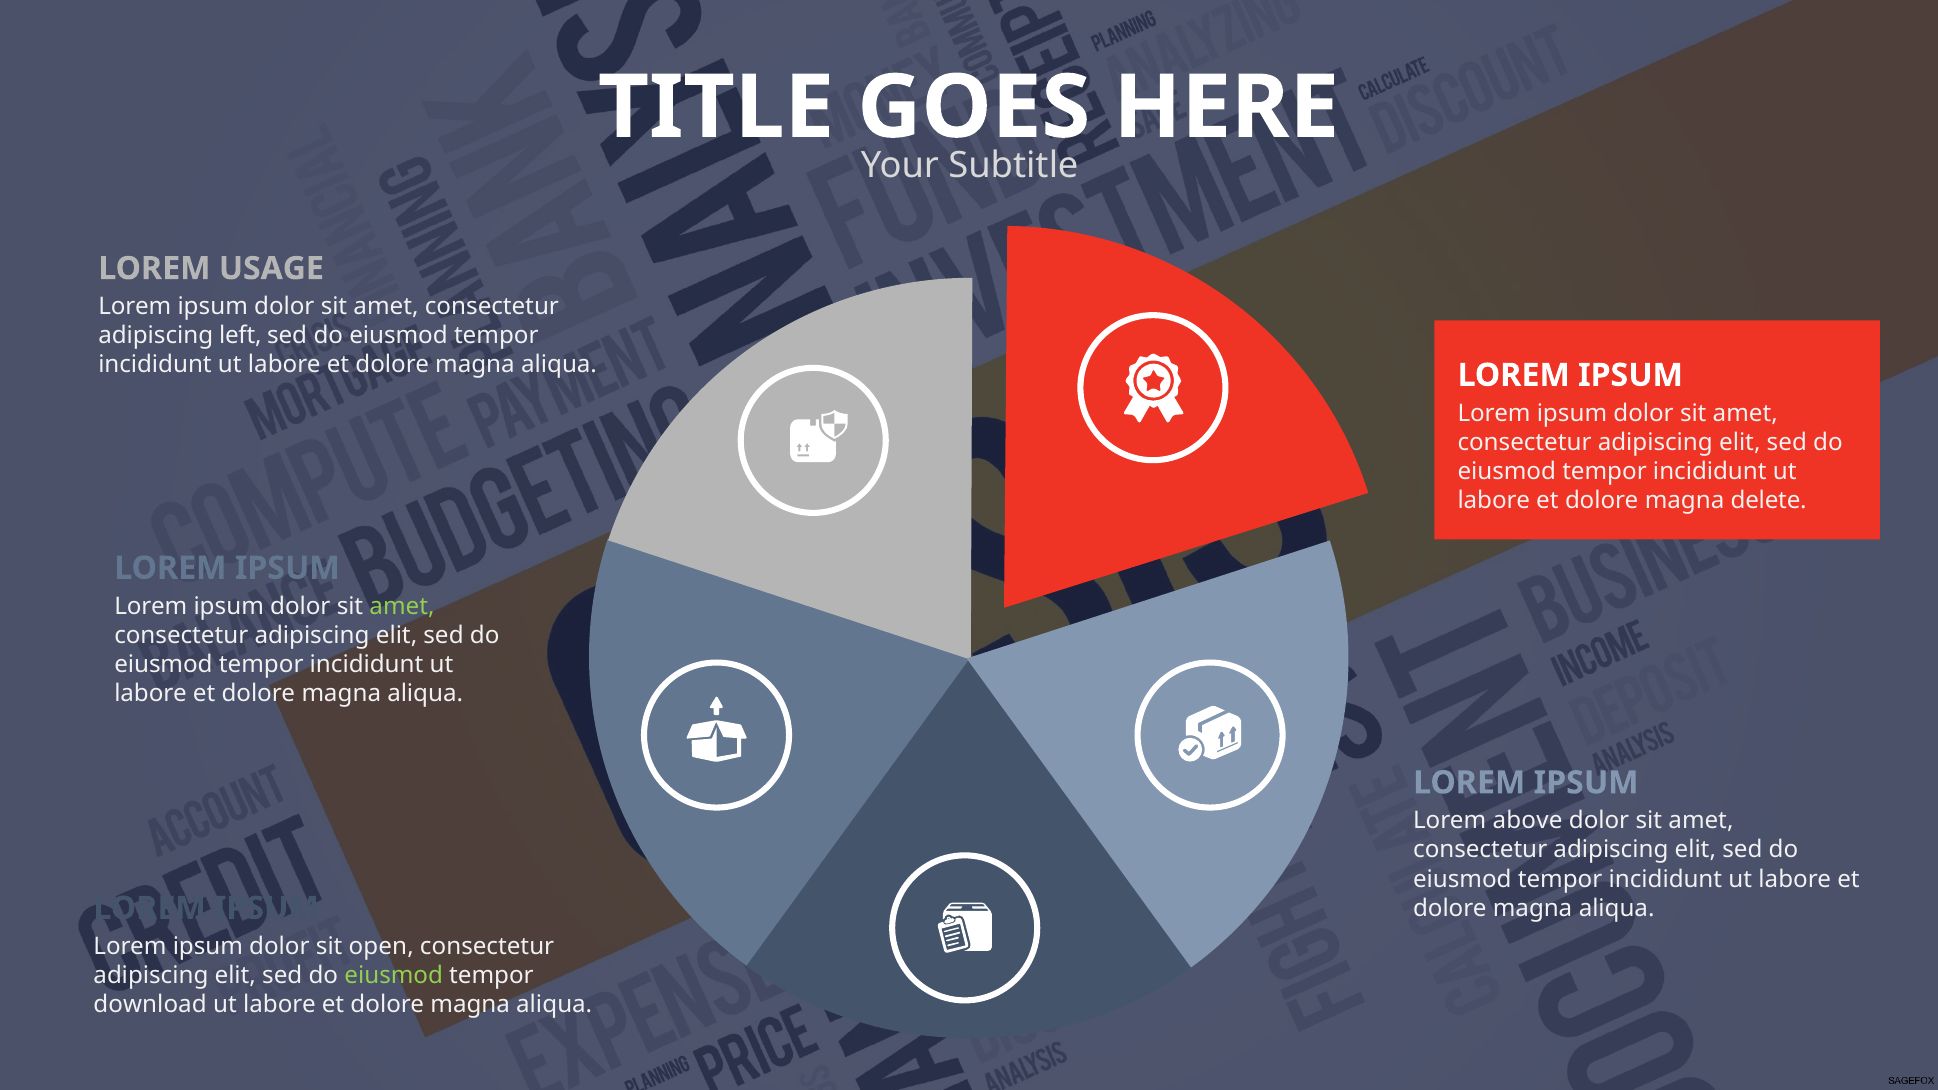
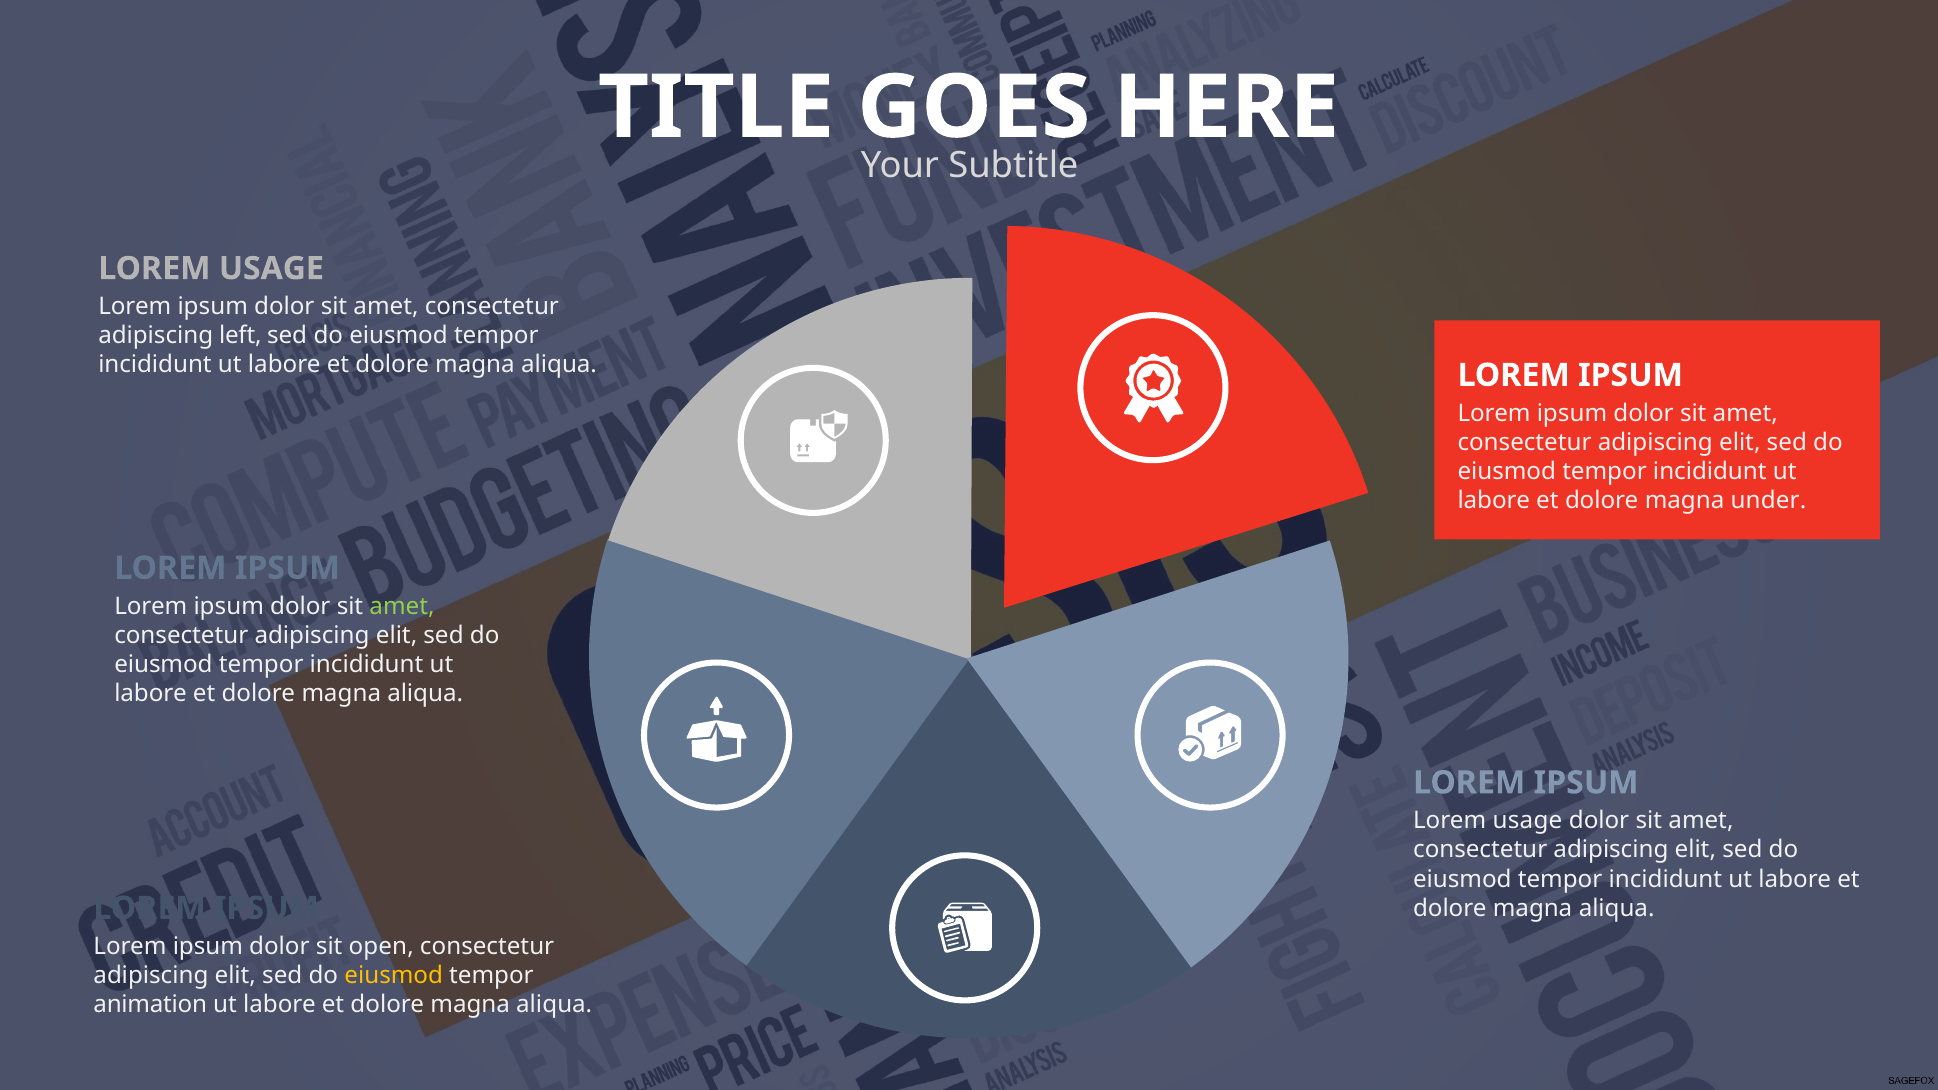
delete: delete -> under
above at (1528, 821): above -> usage
eiusmod at (394, 976) colour: light green -> yellow
download: download -> animation
